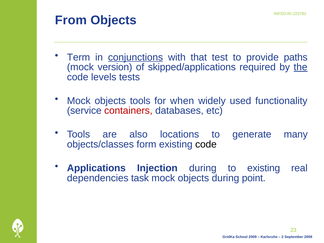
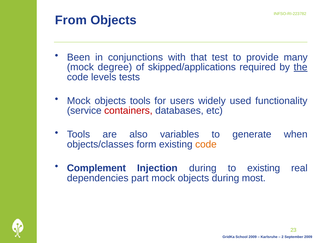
Term: Term -> Been
conjunctions underline: present -> none
paths: paths -> many
version: version -> degree
when: when -> users
locations: locations -> variables
many: many -> when
code at (206, 144) colour: black -> orange
Applications: Applications -> Complement
task: task -> part
point: point -> most
